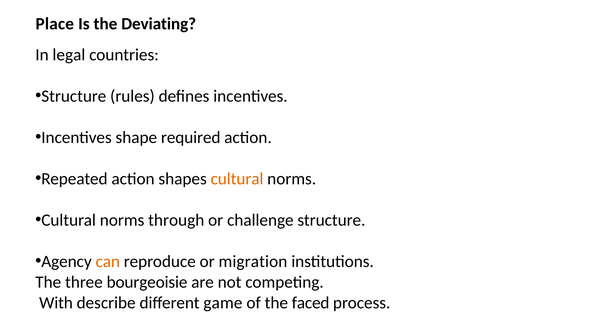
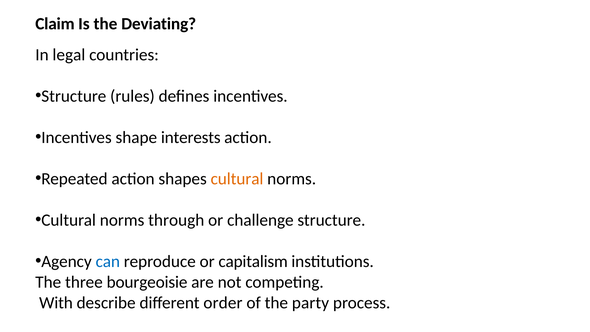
Place: Place -> Claim
required: required -> interests
can colour: orange -> blue
migration: migration -> capitalism
game: game -> order
faced: faced -> party
